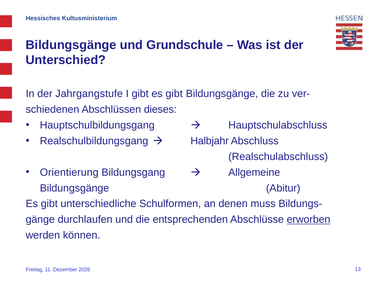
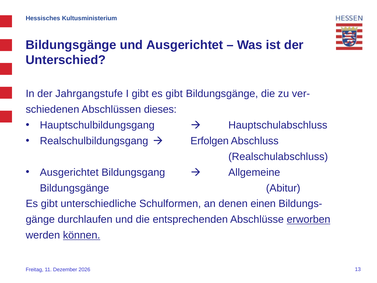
und Grundschule: Grundschule -> Ausgerichtet
Halbjahr: Halbjahr -> Erfolgen
Orientierung at (69, 172): Orientierung -> Ausgerichtet
muss: muss -> einen
können underline: none -> present
